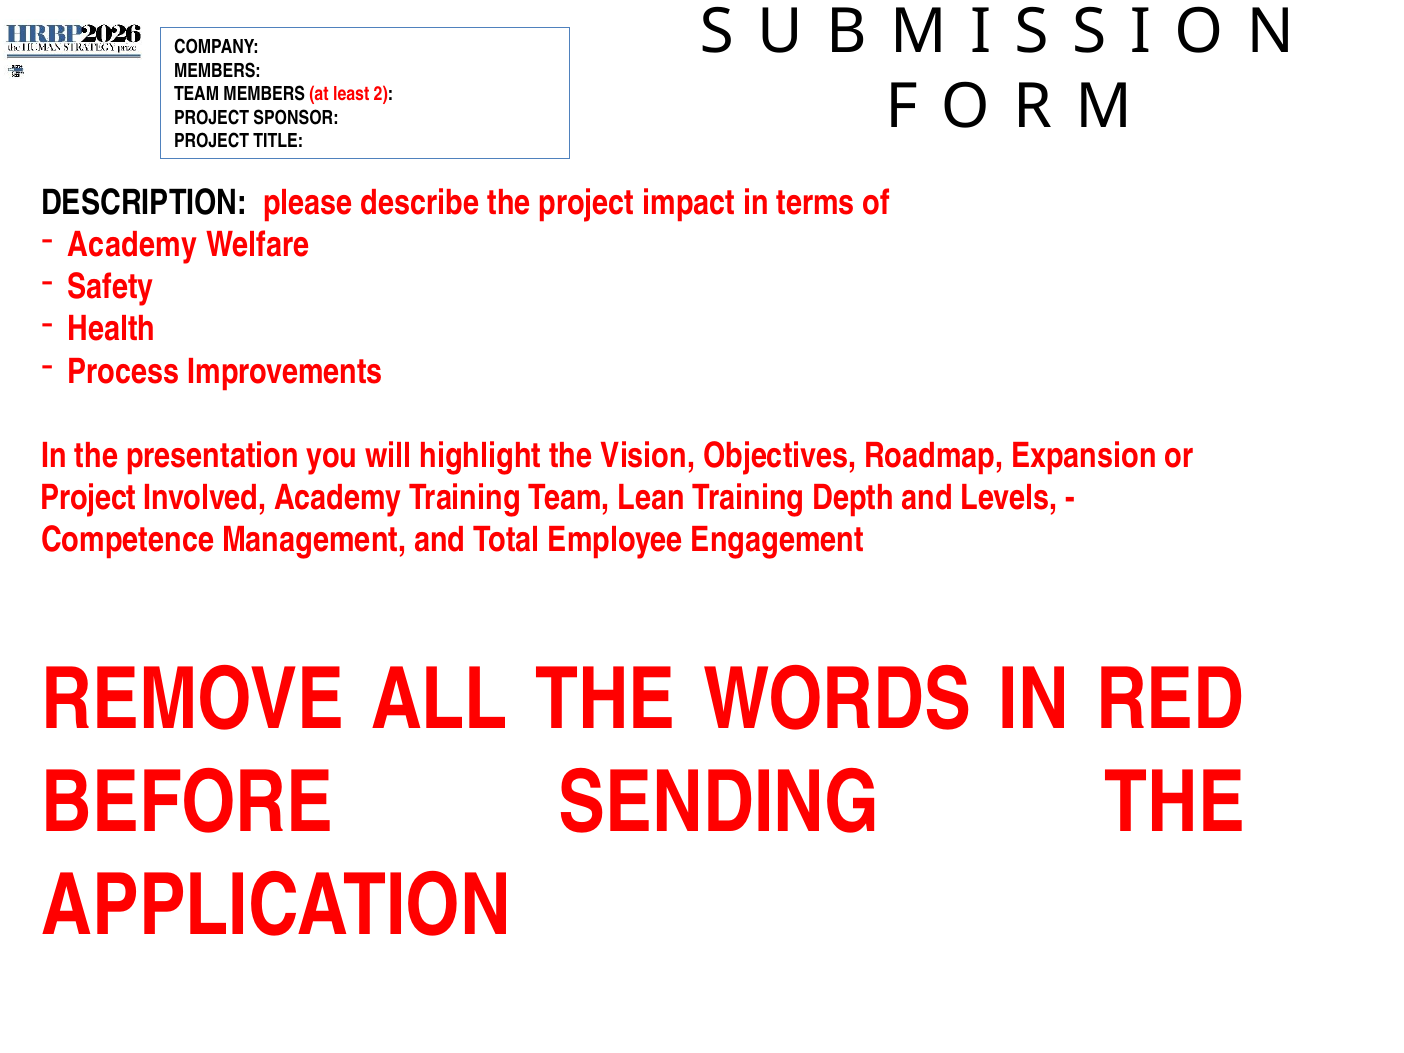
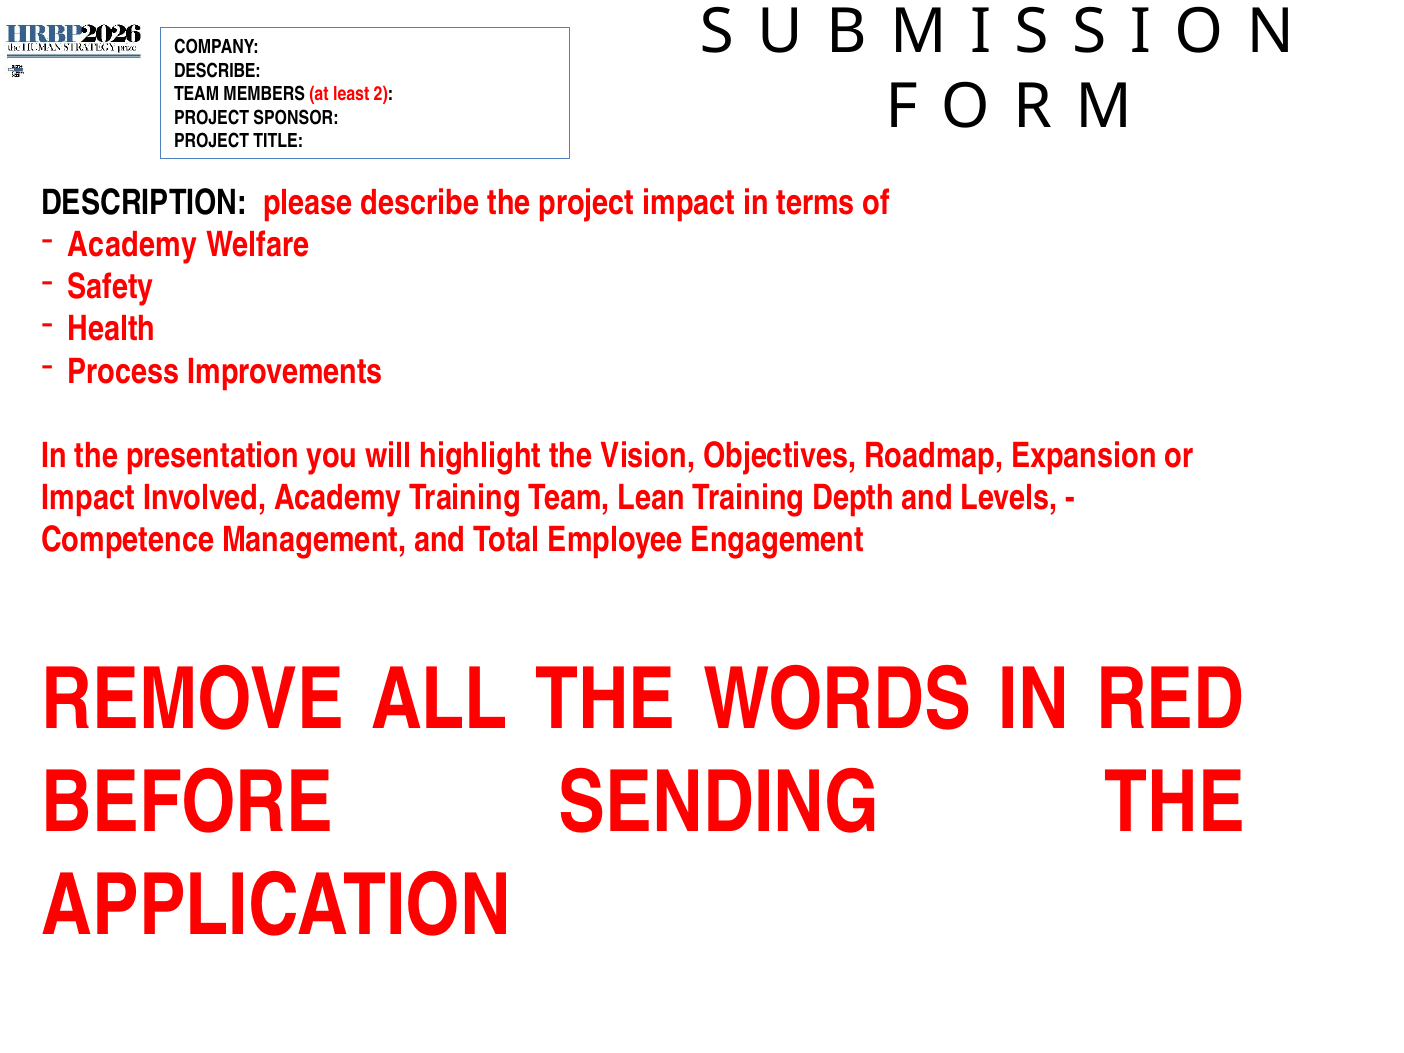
MEMBERS at (217, 71): MEMBERS -> DESCRIBE
Project at (89, 498): Project -> Impact
